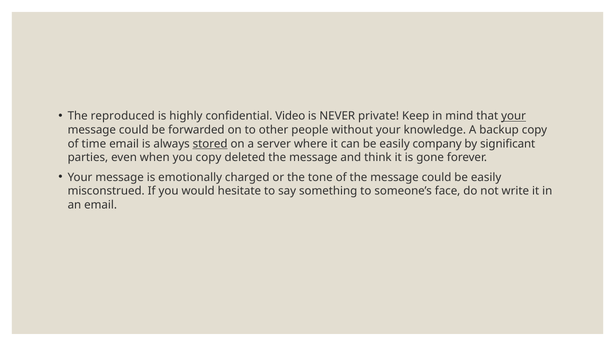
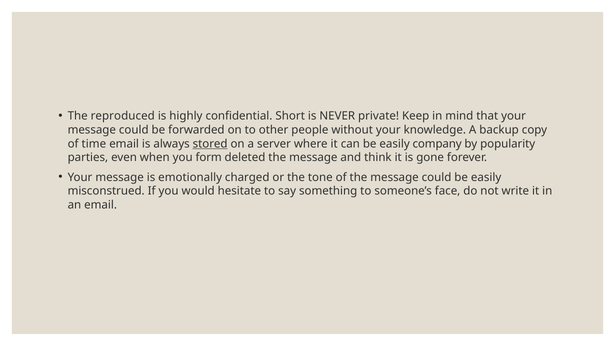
Video: Video -> Short
your at (514, 116) underline: present -> none
significant: significant -> popularity
you copy: copy -> form
